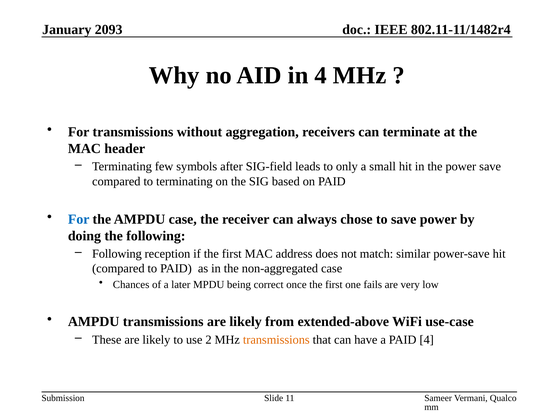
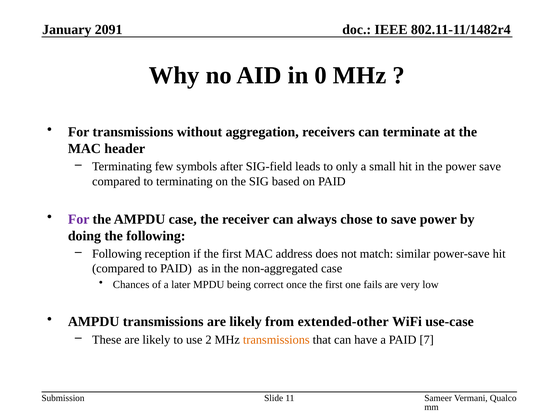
2093: 2093 -> 2091
in 4: 4 -> 0
For at (79, 219) colour: blue -> purple
extended-above: extended-above -> extended-other
PAID 4: 4 -> 7
